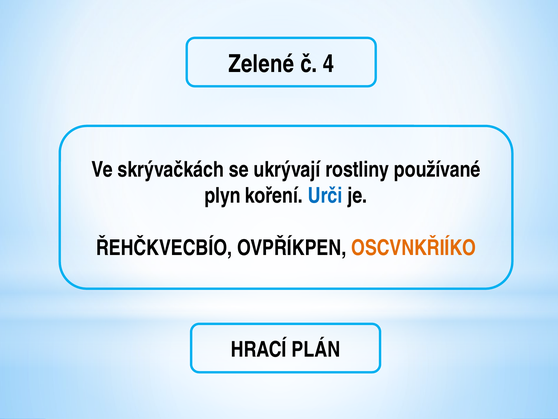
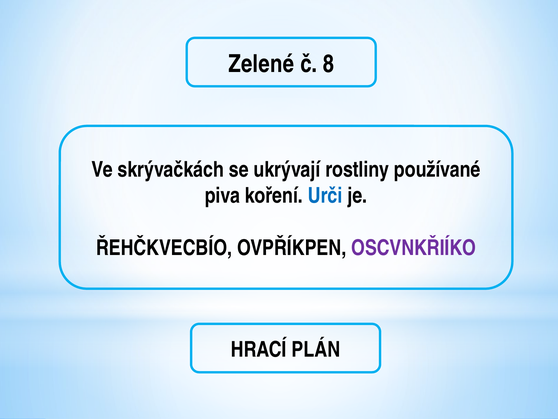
4: 4 -> 8
plyn: plyn -> piva
OSCVNKŘIÍKO colour: orange -> purple
